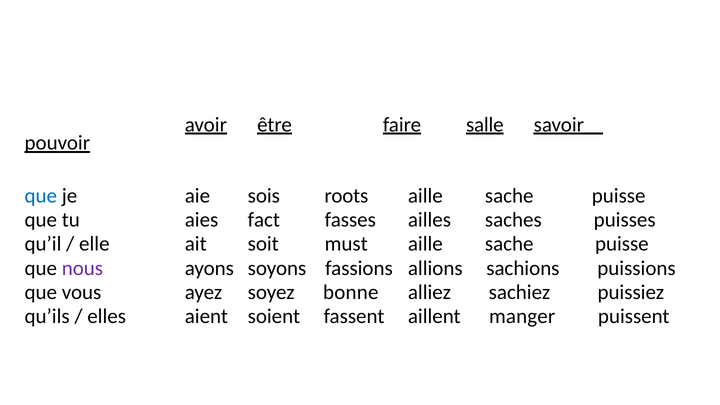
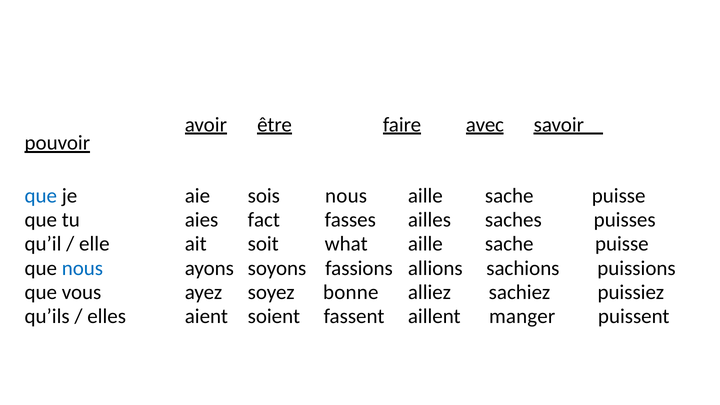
salle: salle -> avec
sois roots: roots -> nous
must: must -> what
nous at (82, 268) colour: purple -> blue
